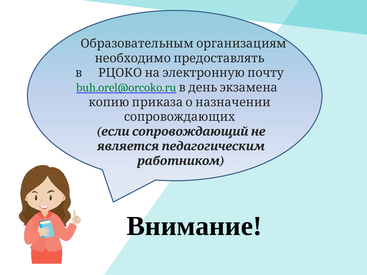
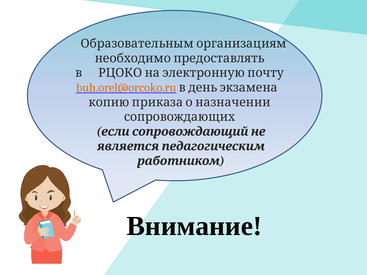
buh.orel@orcoko.ru colour: green -> orange
